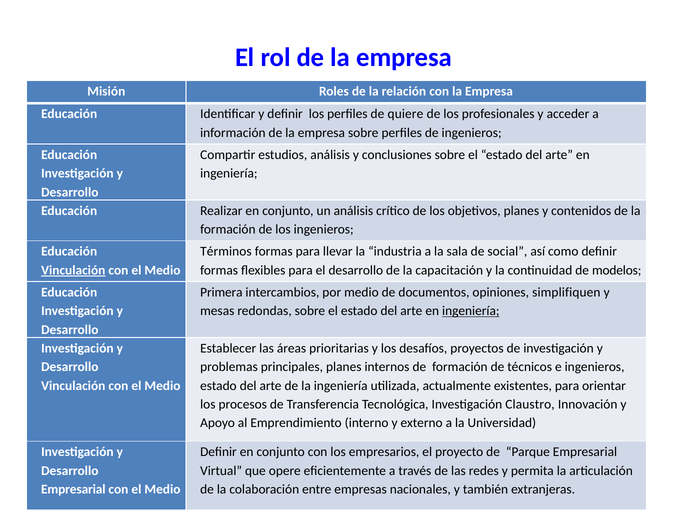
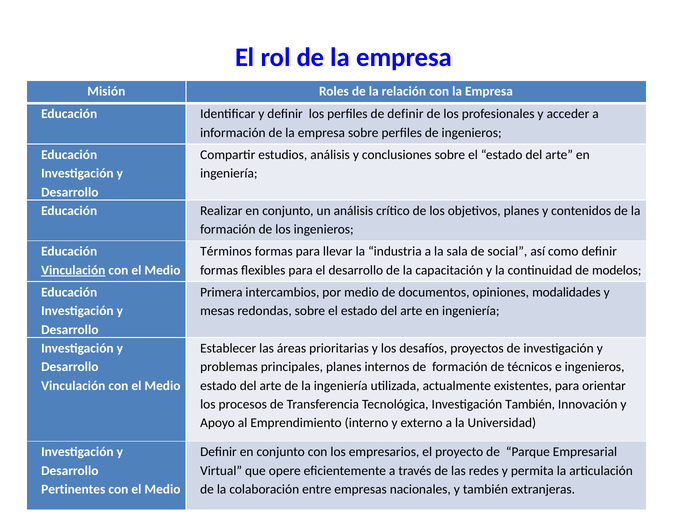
de quiere: quiere -> definir
simplifiquen: simplifiquen -> modalidades
ingeniería at (471, 311) underline: present -> none
Investigación Claustro: Claustro -> También
Empresarial at (73, 490): Empresarial -> Pertinentes
